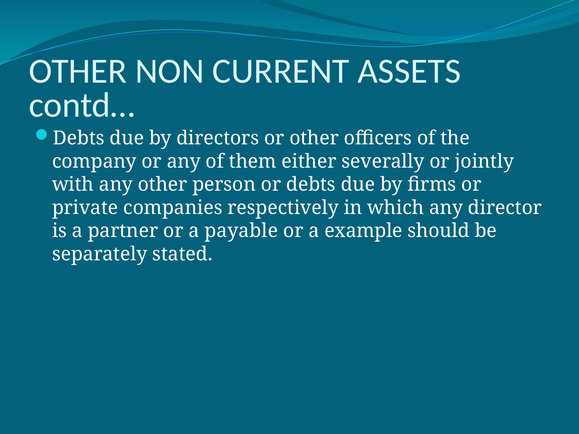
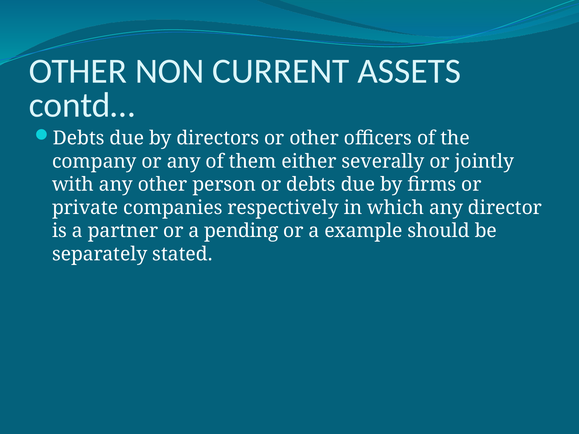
payable: payable -> pending
